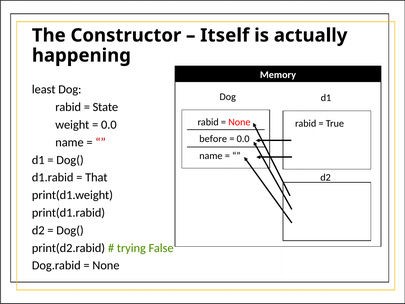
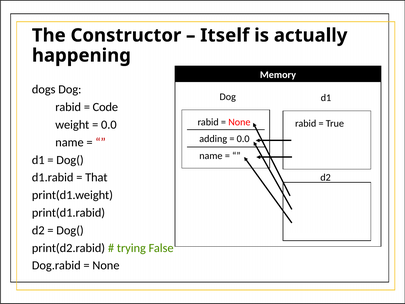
least: least -> dogs
State: State -> Code
before: before -> adding
